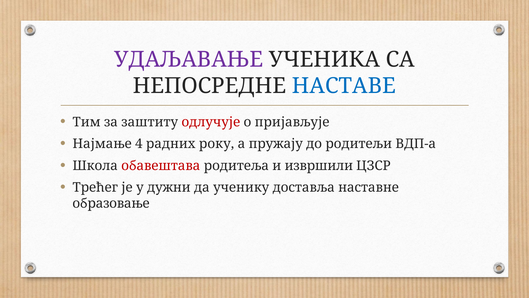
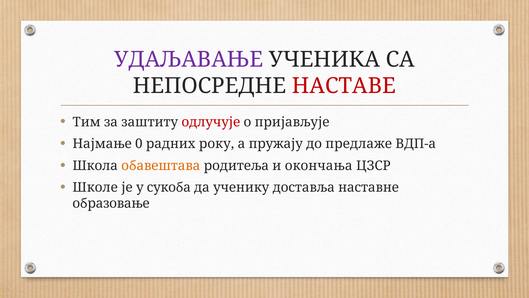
НАСТАВЕ colour: blue -> red
4: 4 -> 0
родитељи: родитељи -> предлаже
обавештава colour: red -> orange
извршили: извршили -> окончања
Трећег: Трећег -> Школе
дужни: дужни -> сукоба
